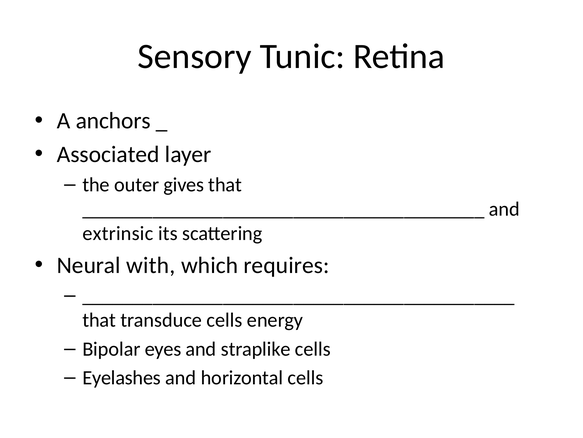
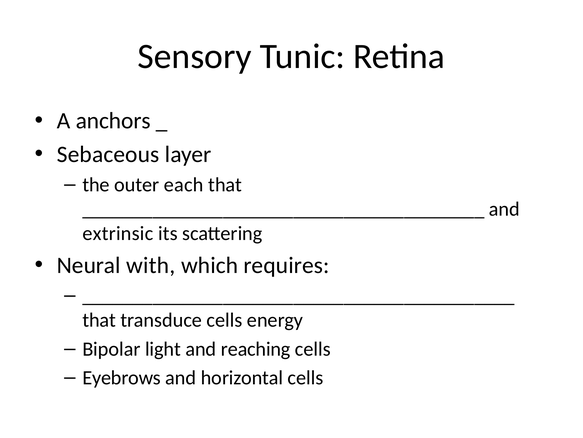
Associated: Associated -> Sebaceous
gives: gives -> each
eyes: eyes -> light
straplike: straplike -> reaching
Eyelashes: Eyelashes -> Eyebrows
